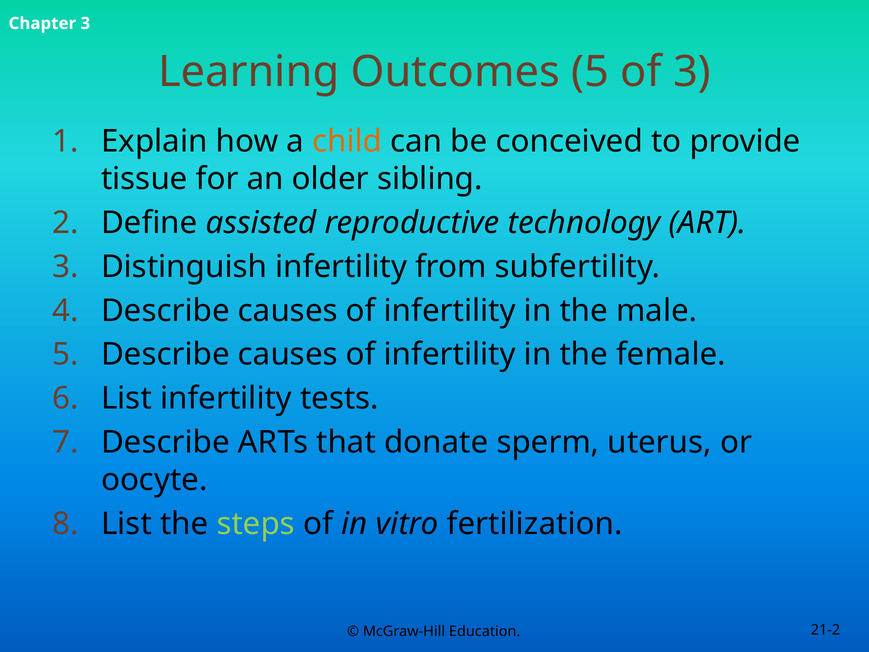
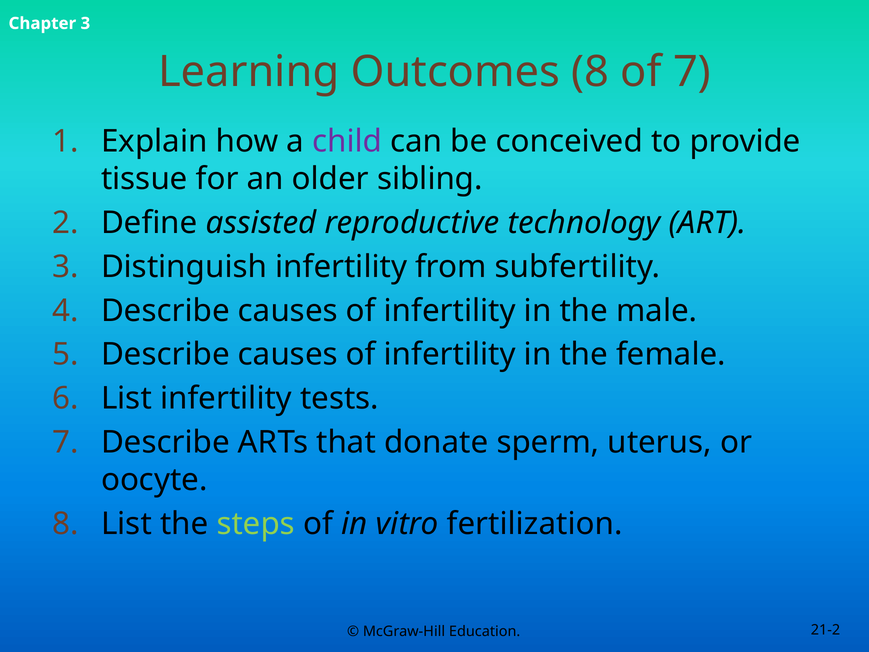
Outcomes 5: 5 -> 8
of 3: 3 -> 7
child colour: orange -> purple
